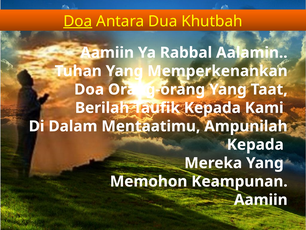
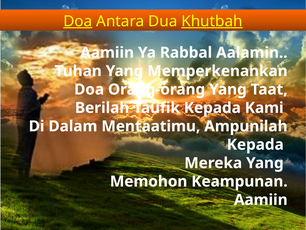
Khutbah underline: none -> present
